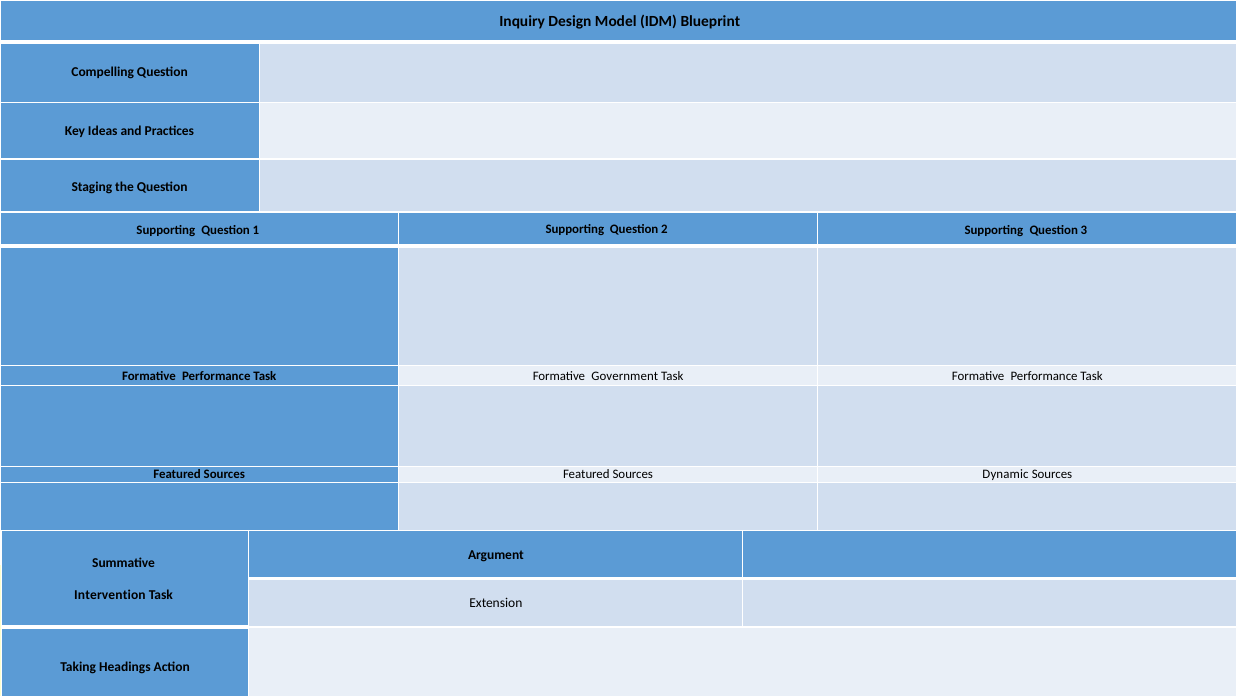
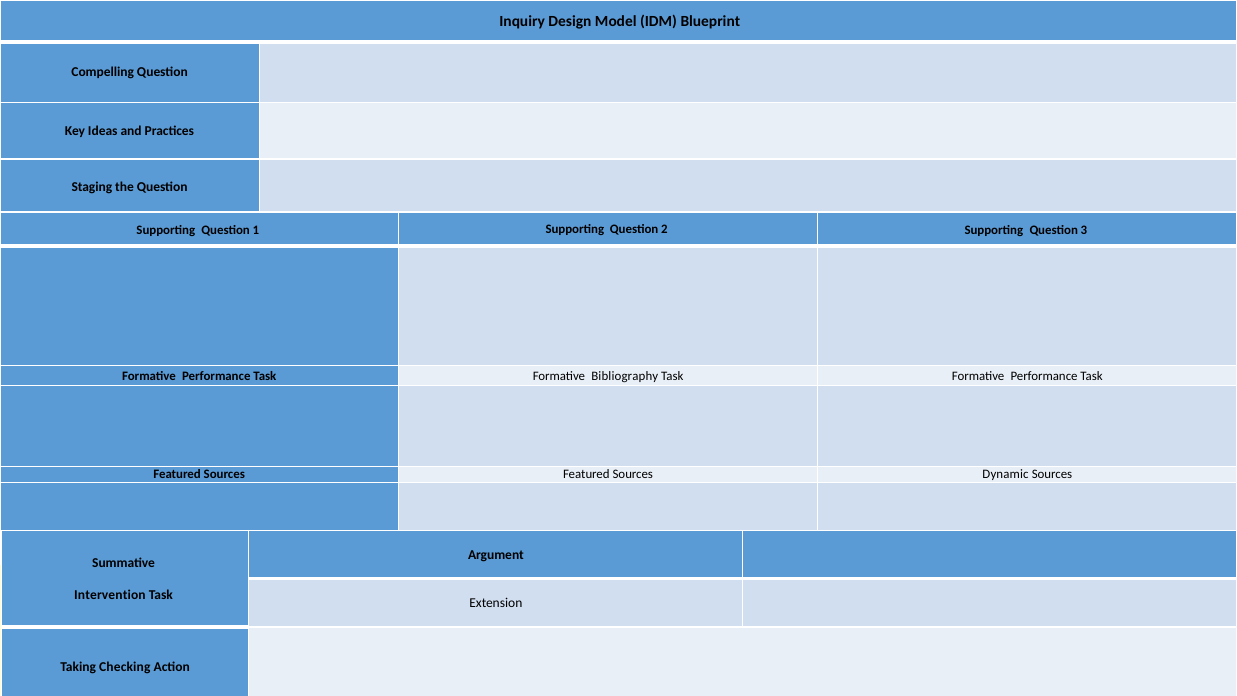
Government: Government -> Bibliography
Headings: Headings -> Checking
